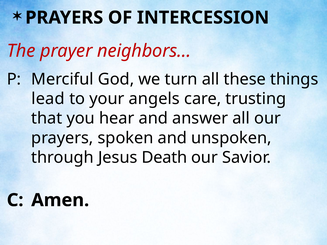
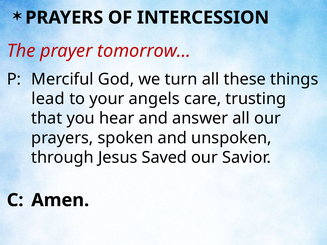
neighbors…: neighbors… -> tomorrow…
Death: Death -> Saved
